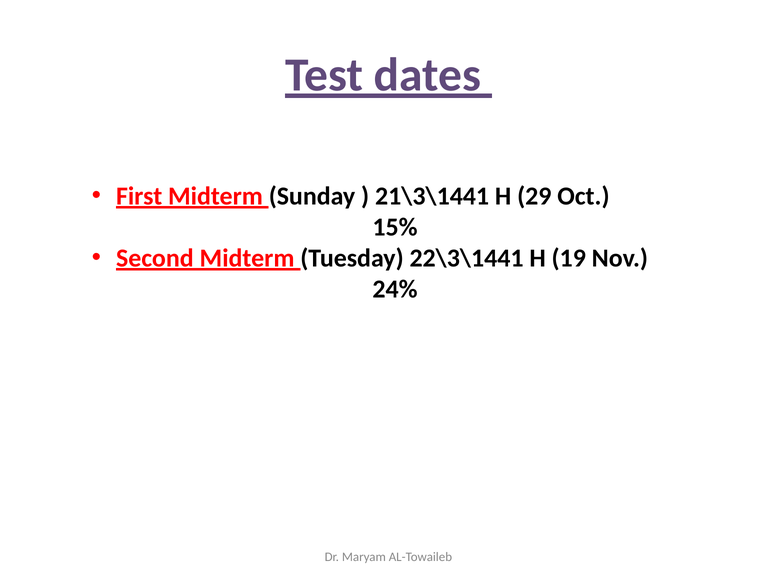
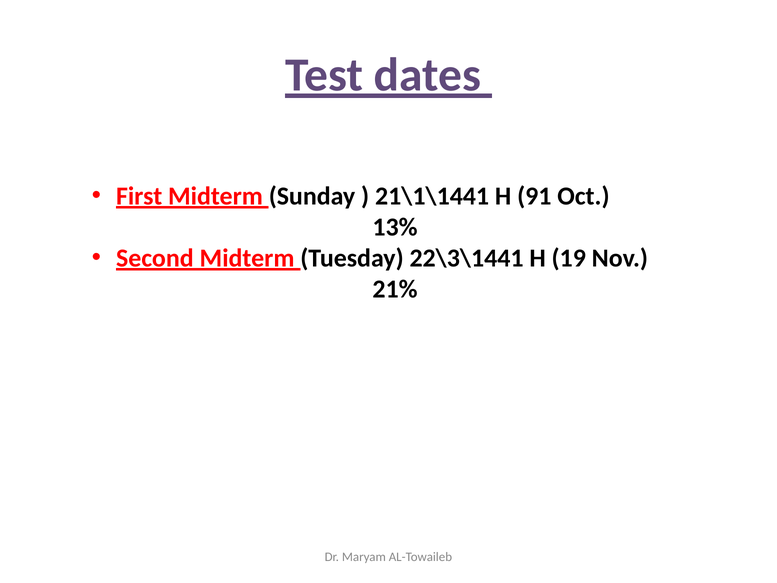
21\3\1441: 21\3\1441 -> 21\1\1441
29: 29 -> 91
15%: 15% -> 13%
24%: 24% -> 21%
